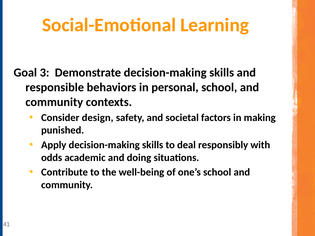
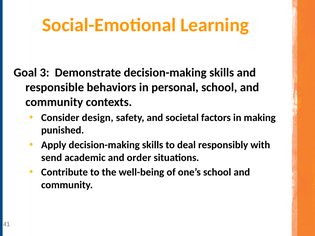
odds: odds -> send
doing: doing -> order
